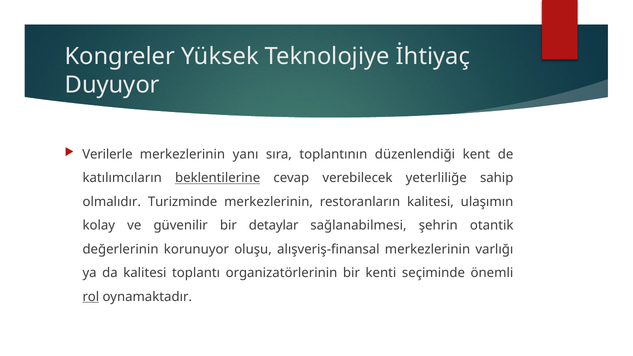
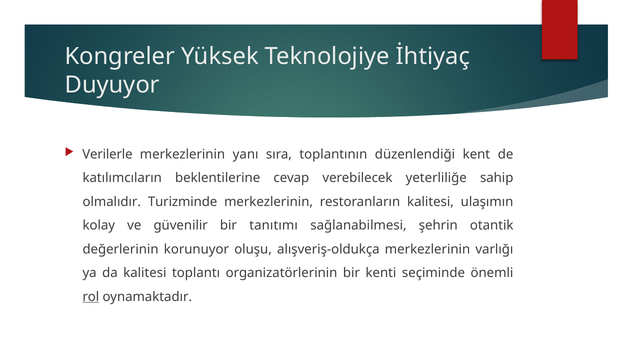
beklentilerine underline: present -> none
detaylar: detaylar -> tanıtımı
alışveriş-finansal: alışveriş-finansal -> alışveriş-oldukça
